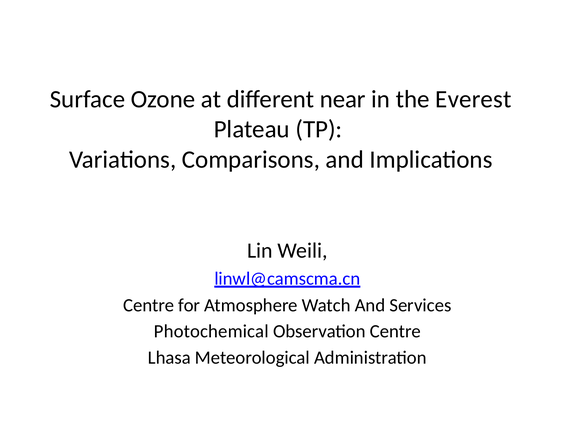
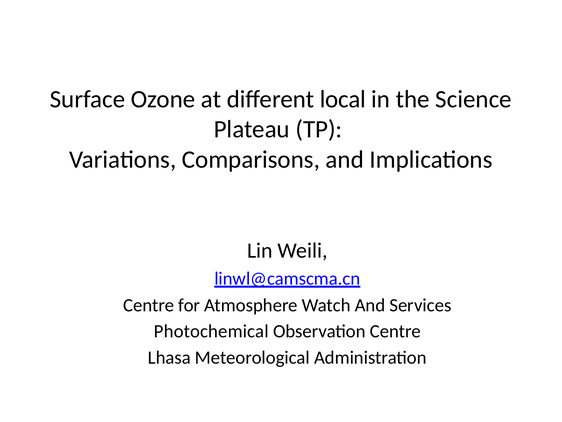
near: near -> local
Everest: Everest -> Science
